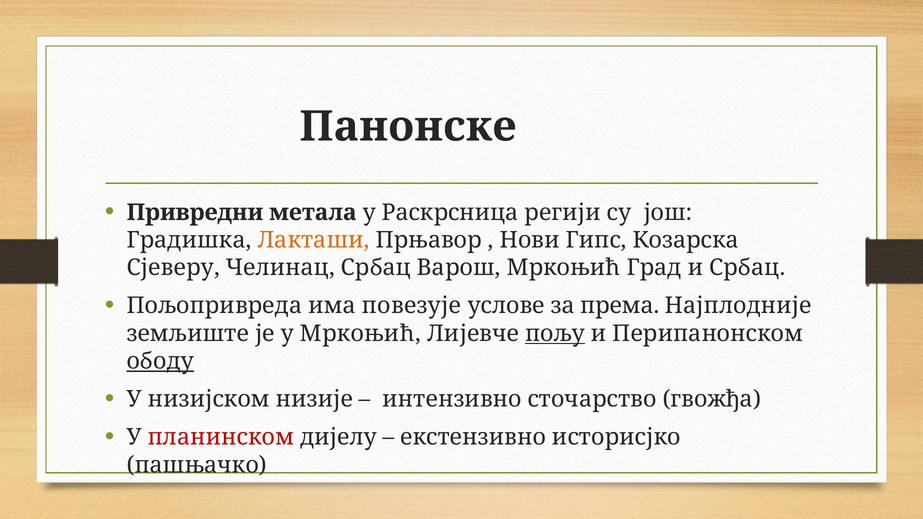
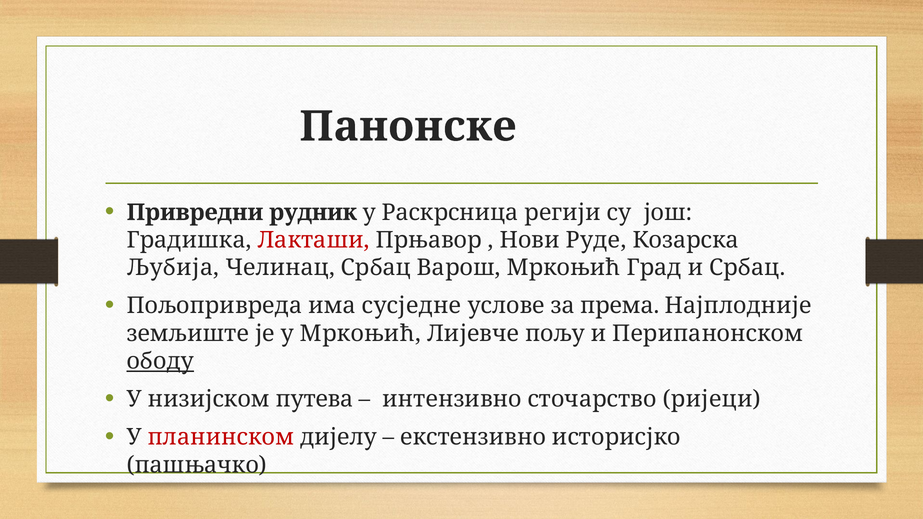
метала: метала -> рудник
Лакташи colour: orange -> red
Гипс: Гипс -> Руде
Сјеверу: Сјеверу -> Љубија
повезује: повезује -> сусједне
пољу underline: present -> none
низије: низије -> путева
гвожђа: гвожђа -> ријеци
